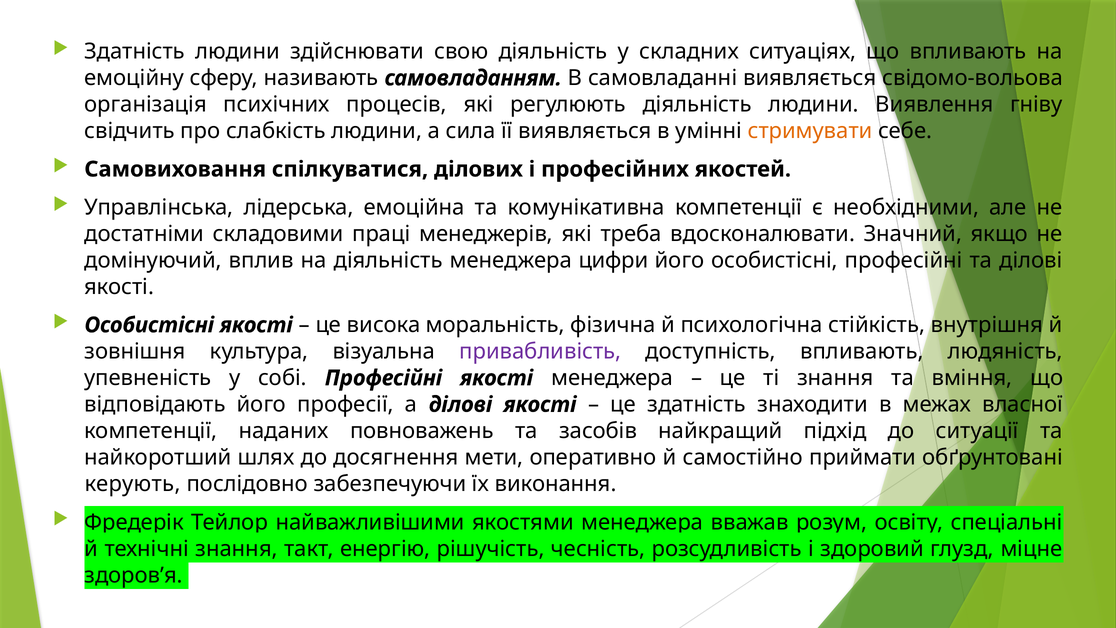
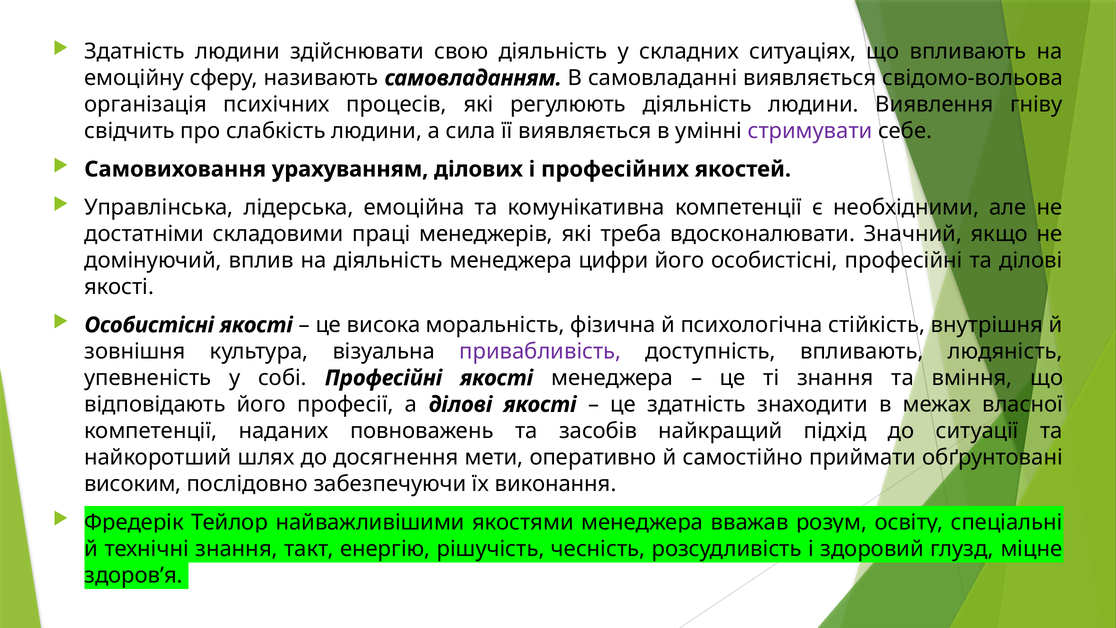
стримувати colour: orange -> purple
спілкуватися: спілкуватися -> урахуванням
керують: керують -> високим
